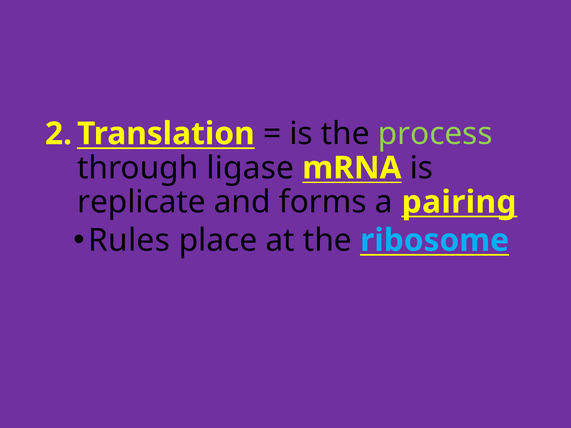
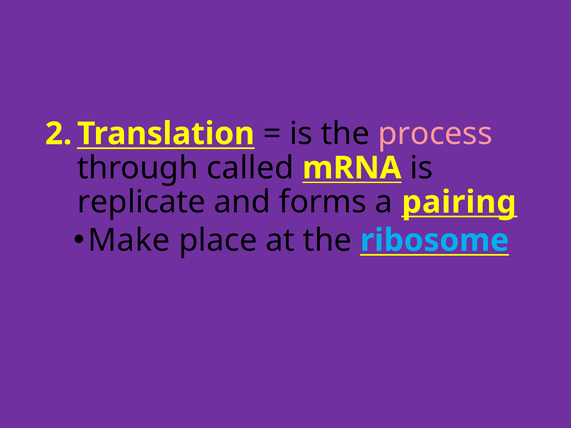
process colour: light green -> pink
ligase: ligase -> called
Rules: Rules -> Make
